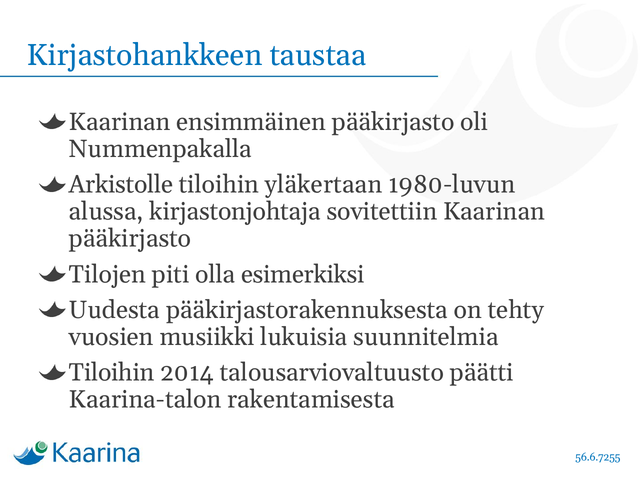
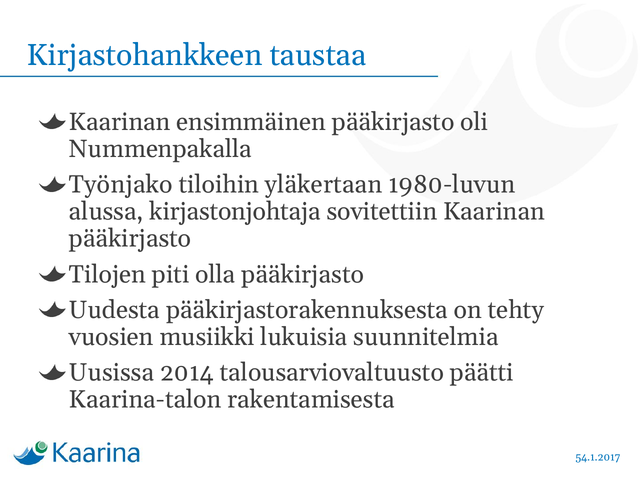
Arkistolle: Arkistolle -> Työnjako
olla esimerkiksi: esimerkiksi -> pääkirjasto
Tiloihin at (112, 373): Tiloihin -> Uusissa
56.6.7255: 56.6.7255 -> 54.1.2017
